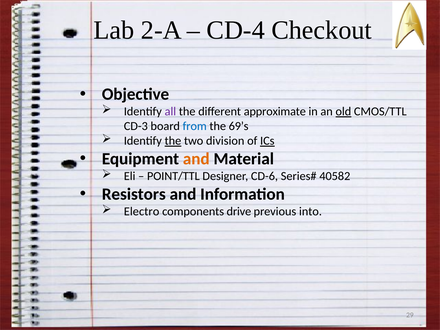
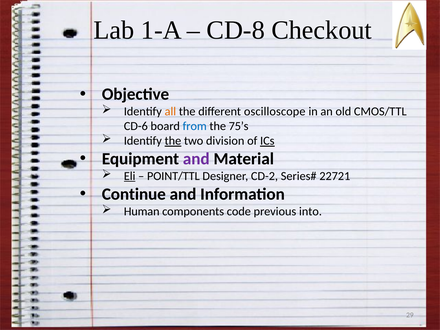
2-A: 2-A -> 1-A
CD-4: CD-4 -> CD-8
all colour: purple -> orange
approximate: approximate -> oscilloscope
old underline: present -> none
CD-3: CD-3 -> CD-6
69’s: 69’s -> 75’s
and at (196, 159) colour: orange -> purple
Eli underline: none -> present
CD-6: CD-6 -> CD-2
40582: 40582 -> 22721
Resistors: Resistors -> Continue
Electro: Electro -> Human
drive: drive -> code
